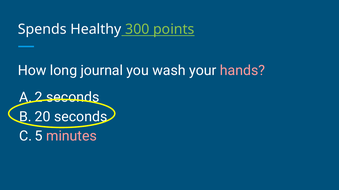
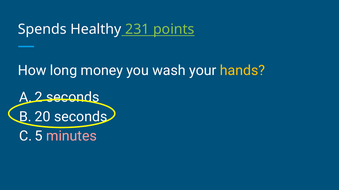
300: 300 -> 231
journal: journal -> money
hands colour: pink -> yellow
